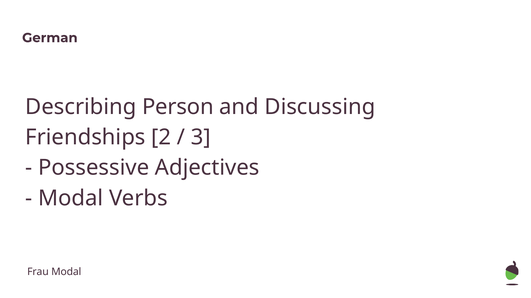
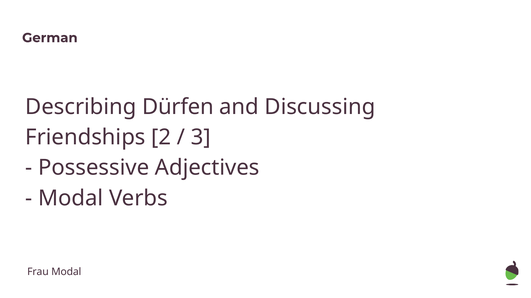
Person: Person -> Dürfen
